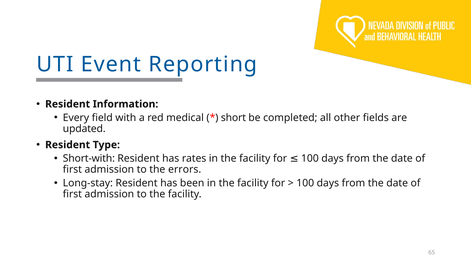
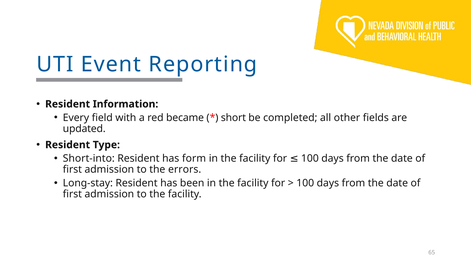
medical: medical -> became
Short-with: Short-with -> Short-into
rates: rates -> form
